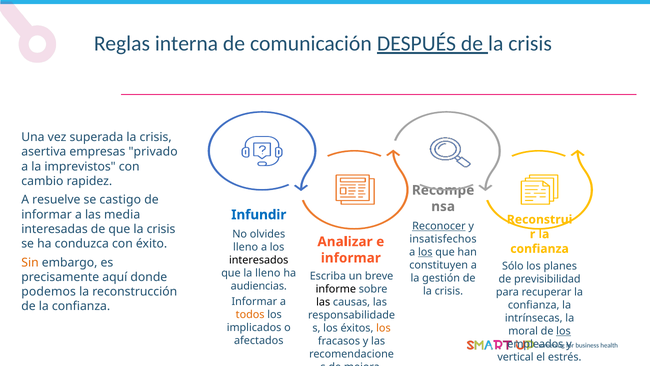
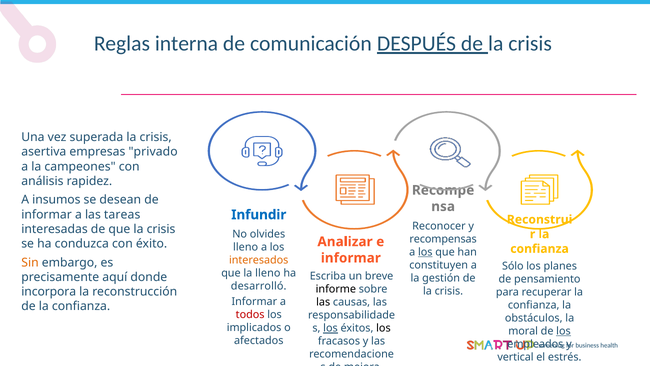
imprevistos: imprevistos -> campeones
cambio: cambio -> análisis
resuelve: resuelve -> insumos
castigo: castigo -> desean
media: media -> tareas
Reconocer underline: present -> none
insatisfechos: insatisfechos -> recompensas
interesados colour: black -> orange
previsibilidad: previsibilidad -> pensamiento
audiencias: audiencias -> desarrolló
podemos: podemos -> incorpora
todos colour: orange -> red
intrínsecas: intrínsecas -> obstáculos
los at (330, 328) underline: none -> present
los at (383, 328) colour: orange -> black
